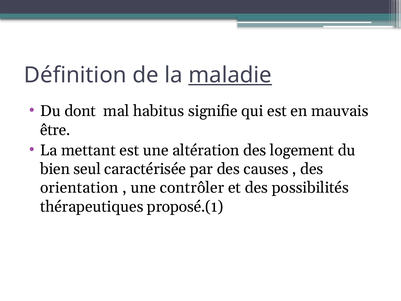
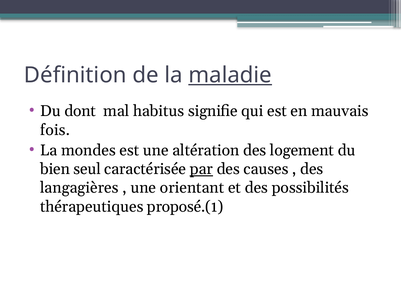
être: être -> fois
mettant: mettant -> mondes
par underline: none -> present
orientation: orientation -> langagières
contrôler: contrôler -> orientant
